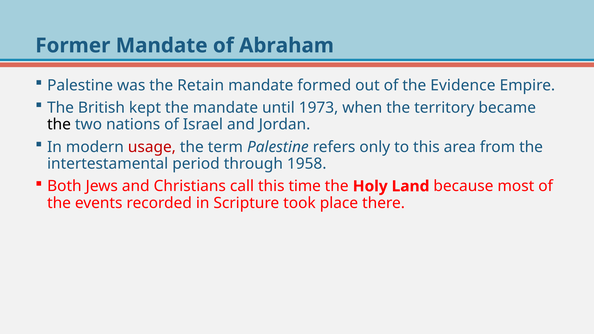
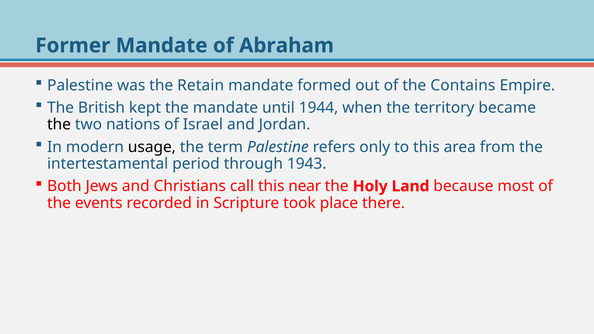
Evidence: Evidence -> Contains
1973: 1973 -> 1944
usage colour: red -> black
1958: 1958 -> 1943
time: time -> near
